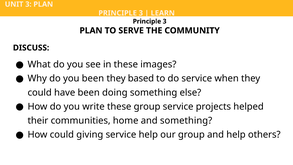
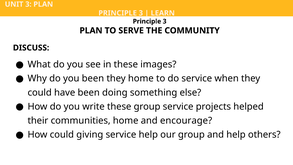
they based: based -> home
and something: something -> encourage
